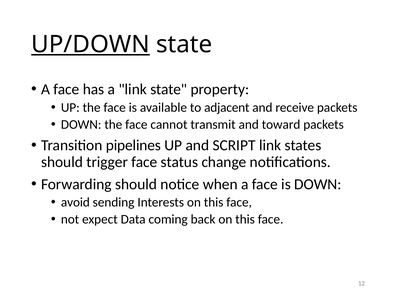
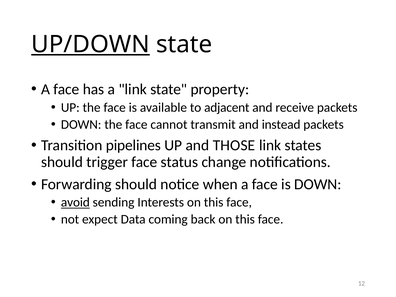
toward: toward -> instead
SCRIPT: SCRIPT -> THOSE
avoid underline: none -> present
